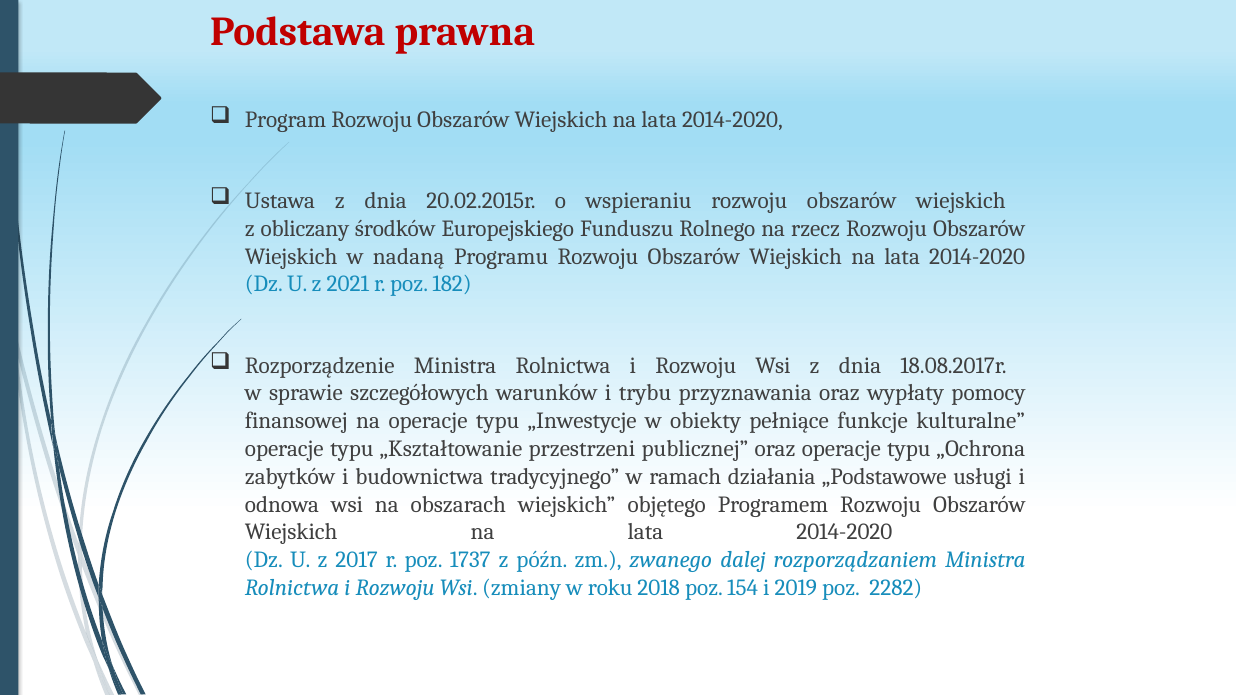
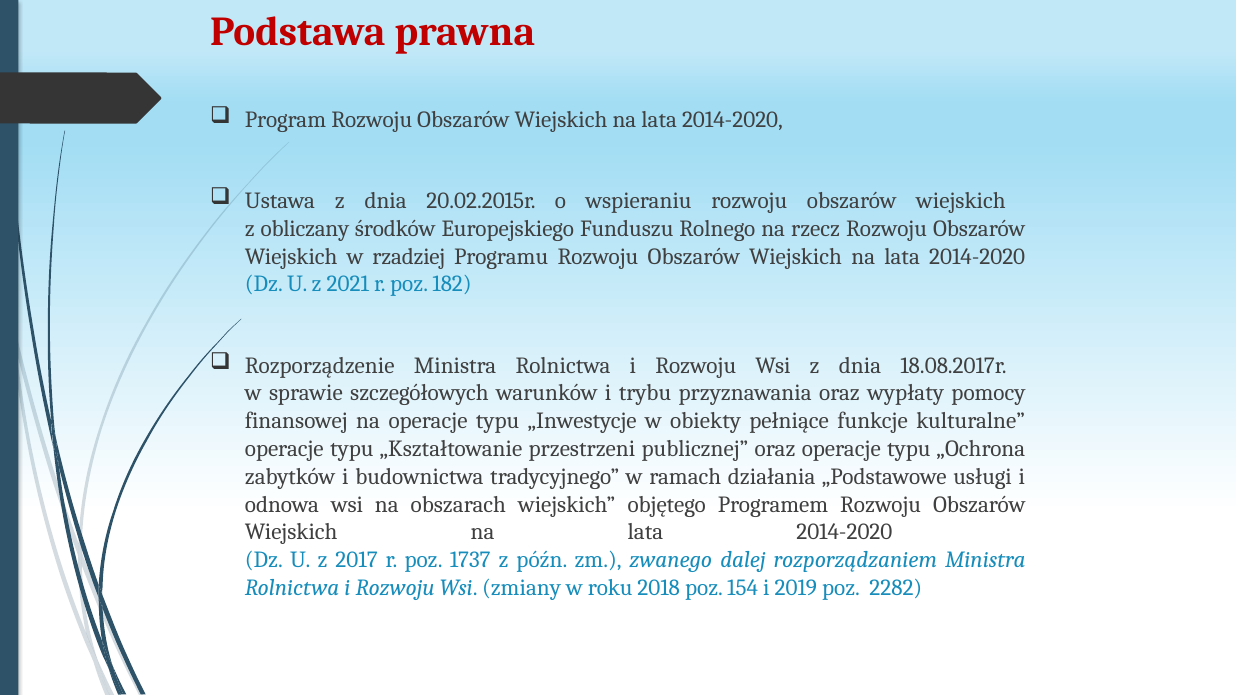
nadaną: nadaną -> rzadziej
